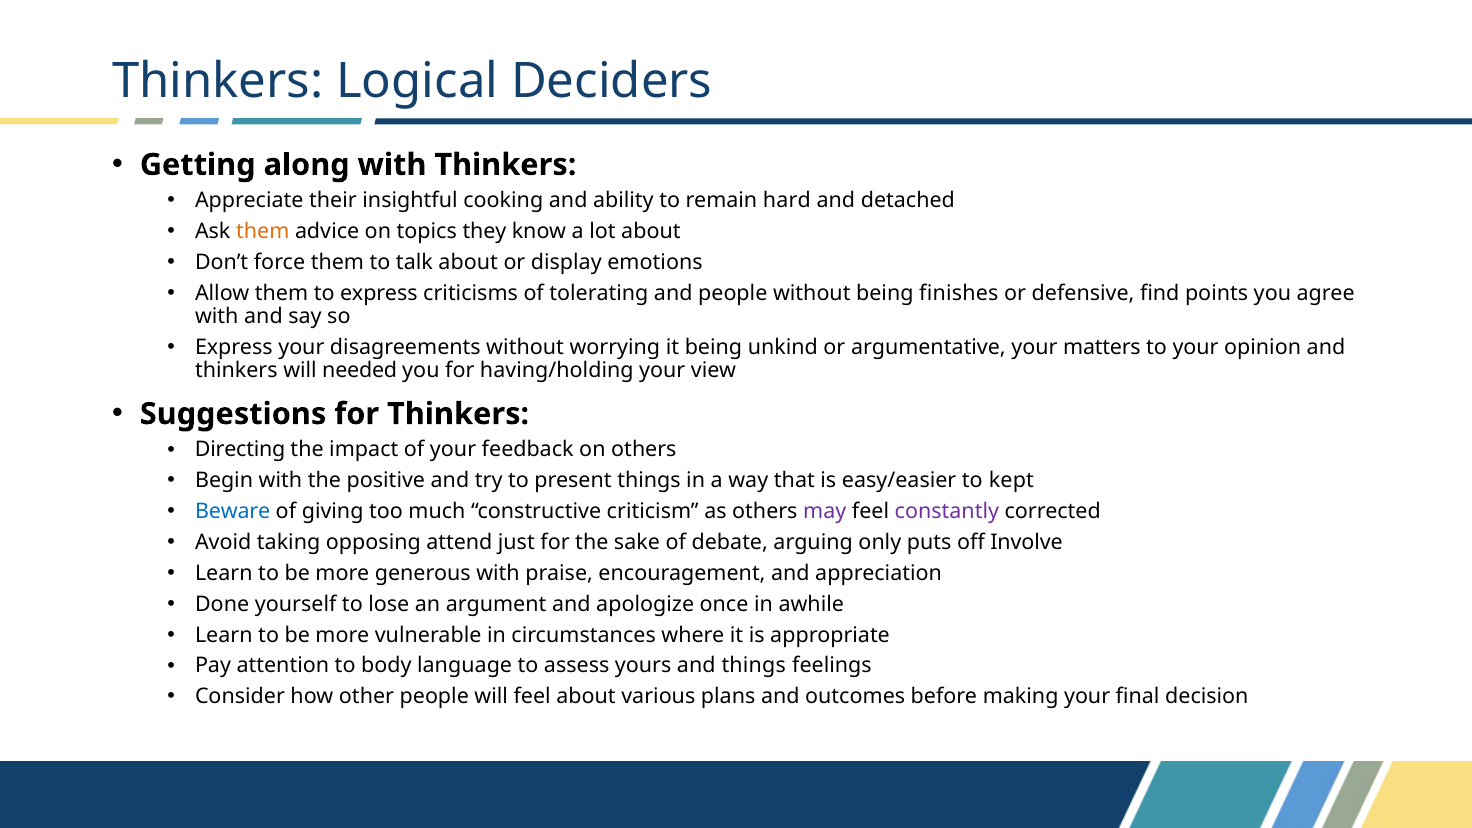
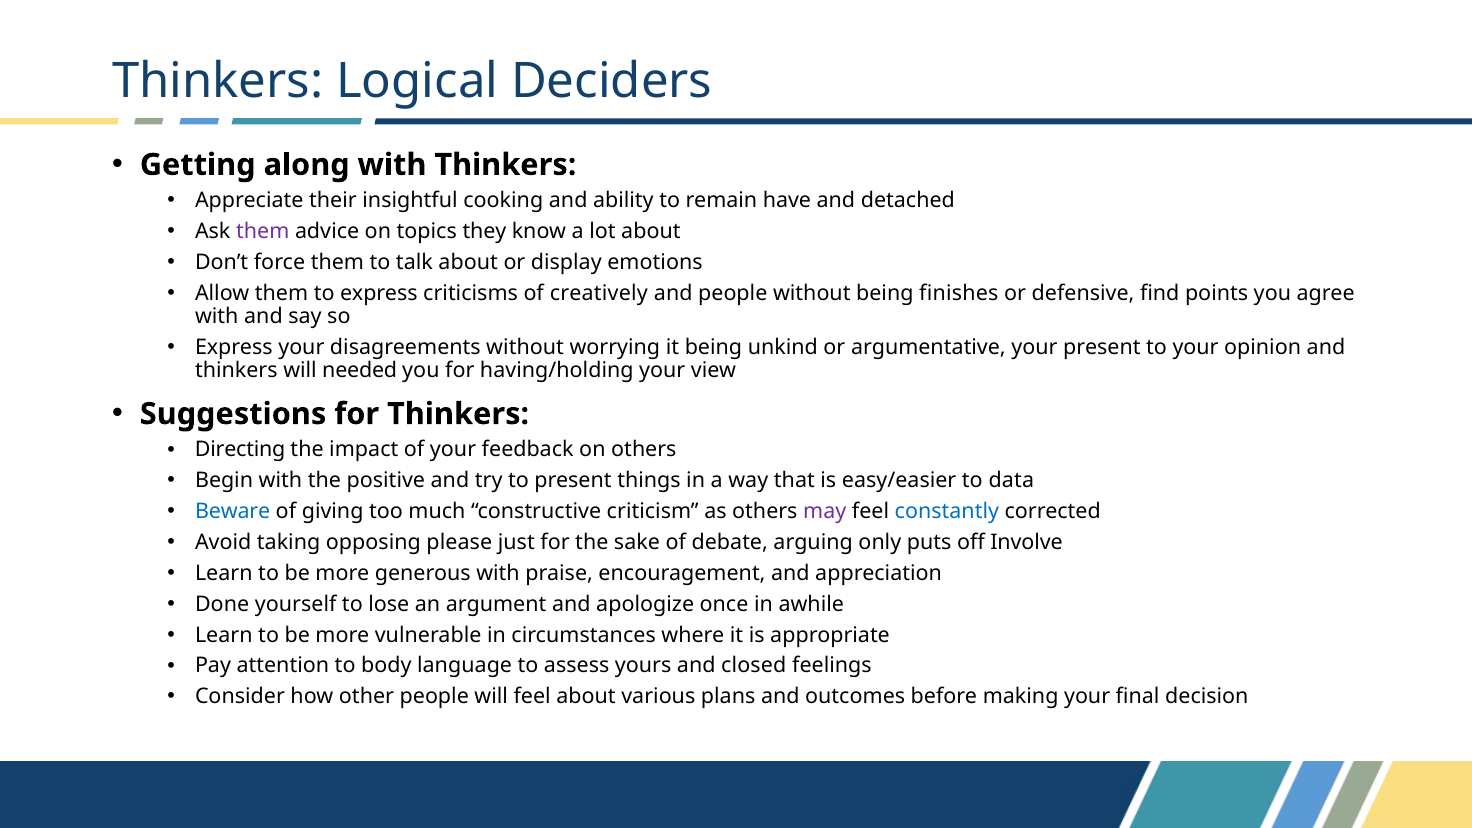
hard: hard -> have
them at (263, 231) colour: orange -> purple
tolerating: tolerating -> creatively
your matters: matters -> present
kept: kept -> data
constantly colour: purple -> blue
attend: attend -> please
and things: things -> closed
